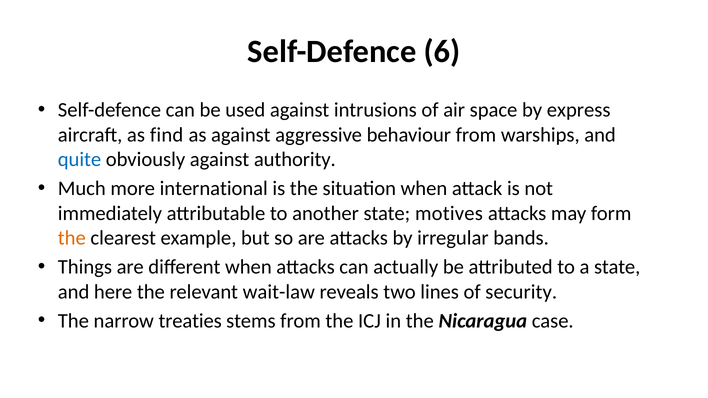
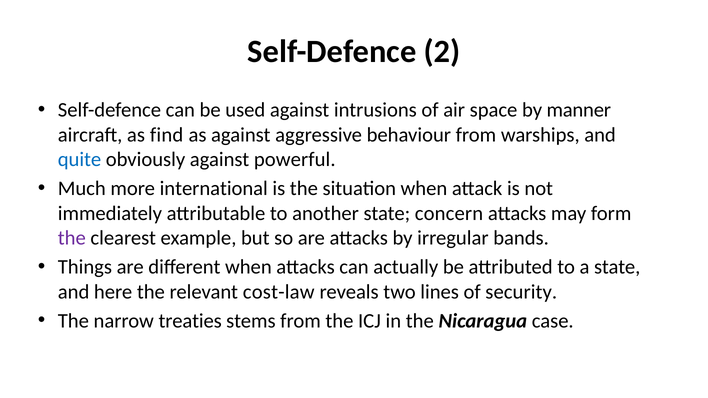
6: 6 -> 2
express: express -> manner
authority: authority -> powerful
motives: motives -> concern
the at (72, 238) colour: orange -> purple
wait-law: wait-law -> cost-law
